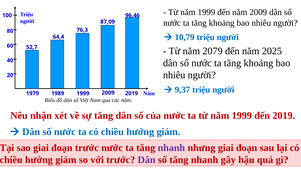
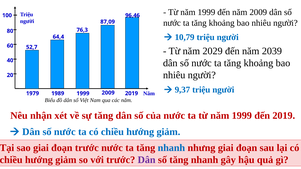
2079: 2079 -> 2029
2025: 2025 -> 2039
nhanh at (171, 148) colour: purple -> blue
